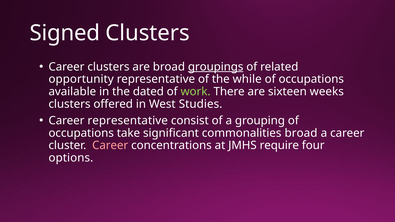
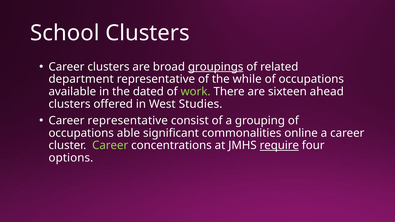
Signed: Signed -> School
opportunity: opportunity -> department
weeks: weeks -> ahead
take: take -> able
commonalities broad: broad -> online
Career at (110, 146) colour: pink -> light green
require underline: none -> present
